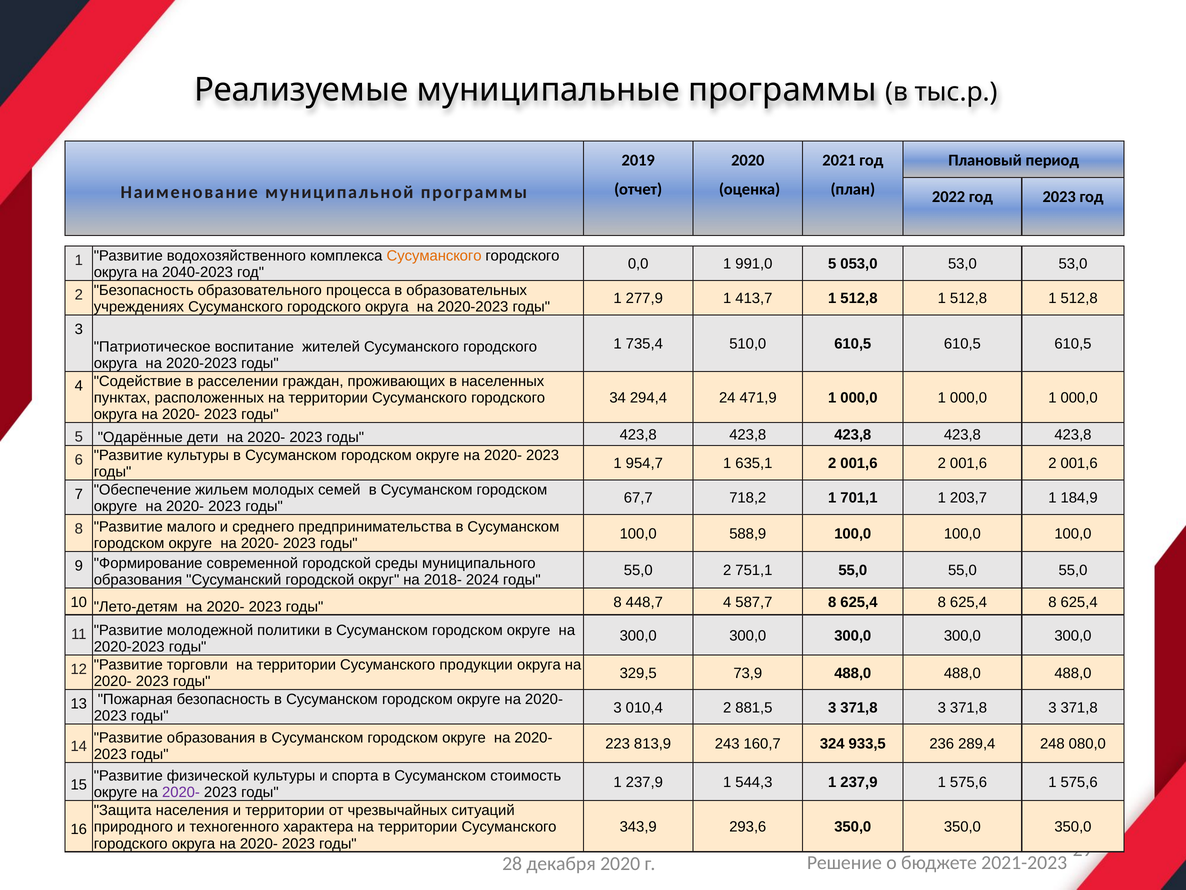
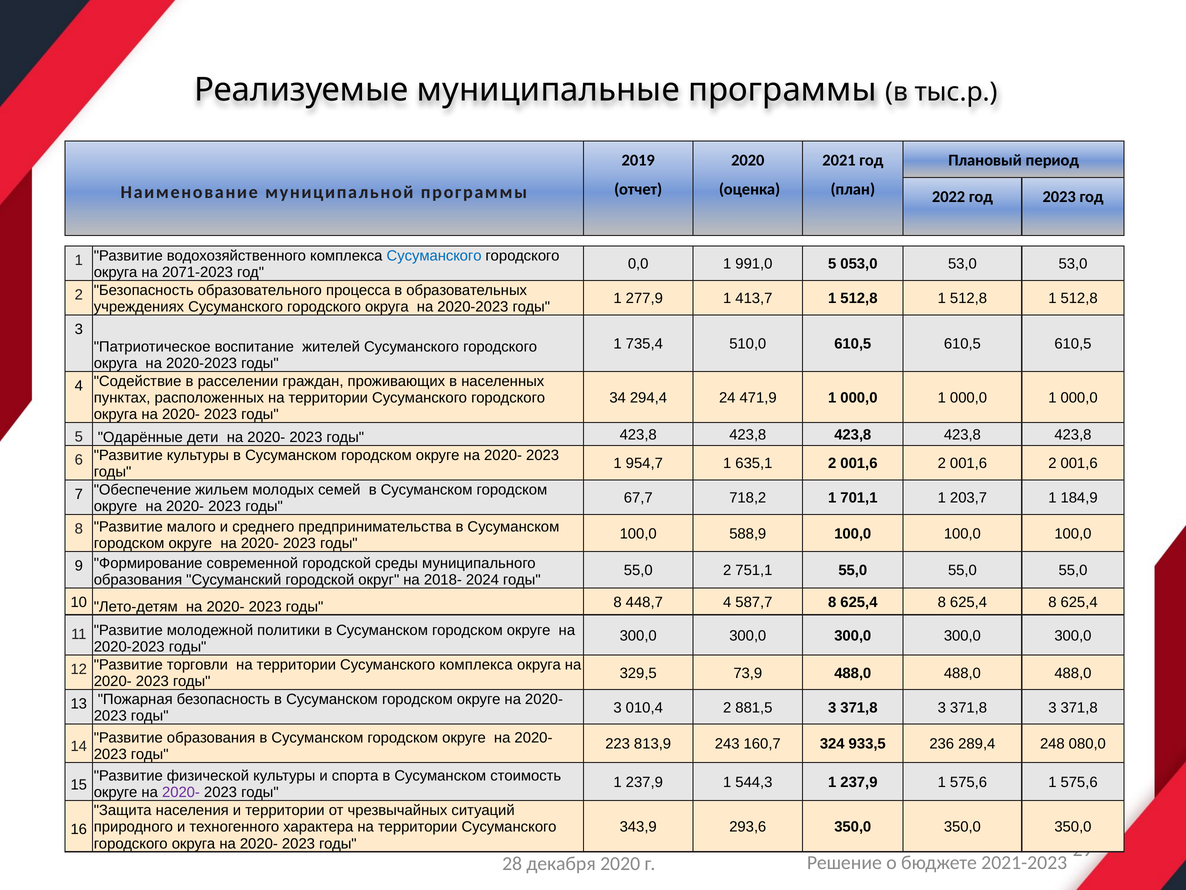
Сусуманского at (434, 256) colour: orange -> blue
2040-2023: 2040-2023 -> 2071-2023
Сусуманского продукции: продукции -> комплекса
